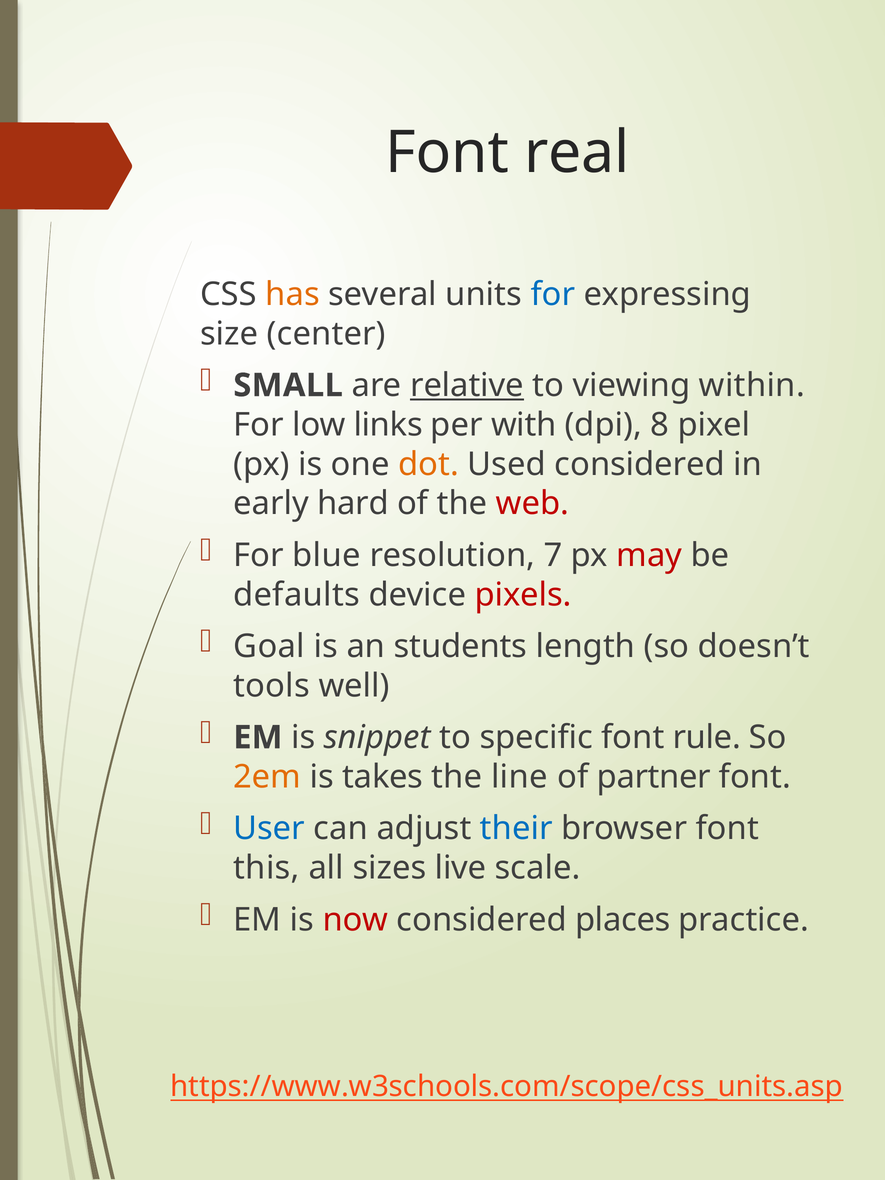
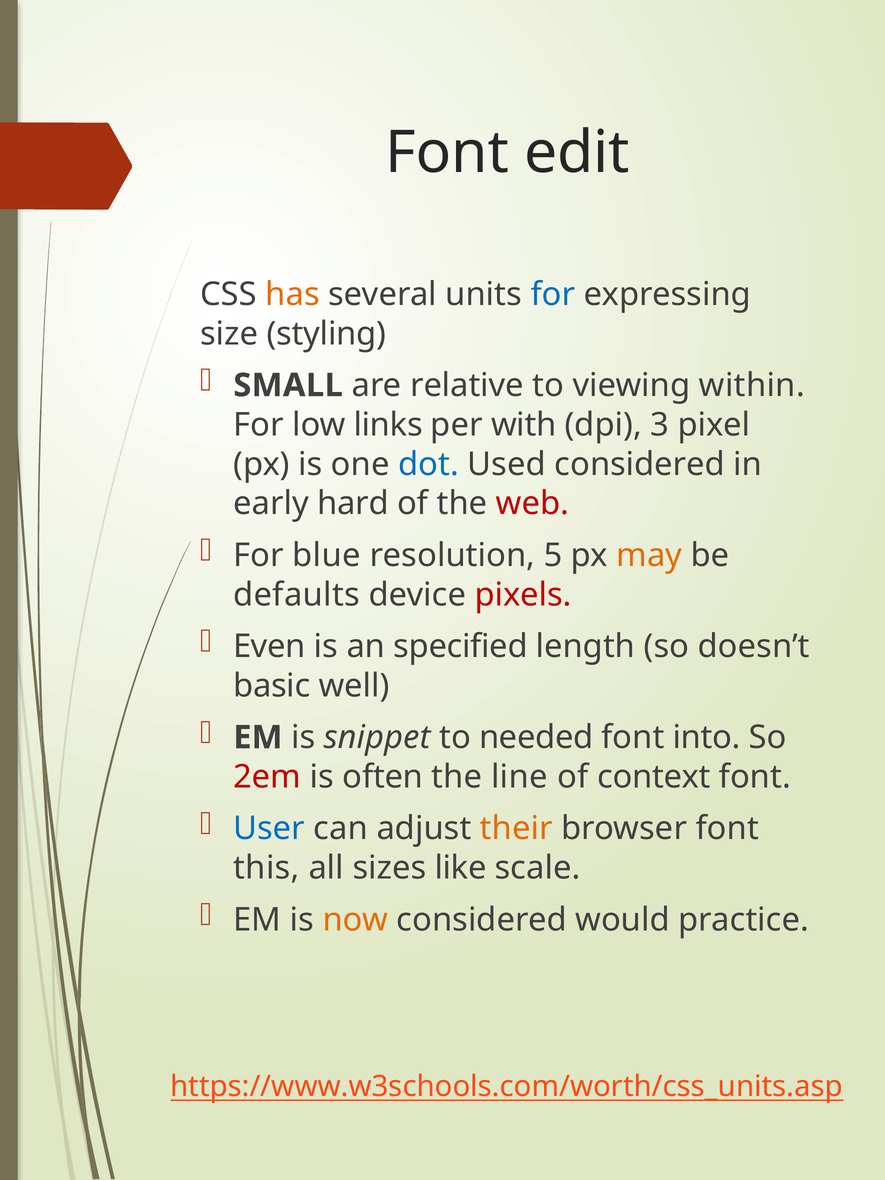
real: real -> edit
center: center -> styling
relative underline: present -> none
8: 8 -> 3
dot colour: orange -> blue
7: 7 -> 5
may colour: red -> orange
Goal: Goal -> Even
students: students -> specified
tools: tools -> basic
specific: specific -> needed
rule: rule -> into
2em colour: orange -> red
takes: takes -> often
partner: partner -> context
their colour: blue -> orange
live: live -> like
now colour: red -> orange
places: places -> would
https://www.w3schools.com/scope/css_units.asp: https://www.w3schools.com/scope/css_units.asp -> https://www.w3schools.com/worth/css_units.asp
